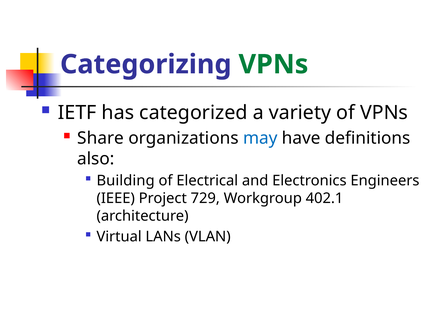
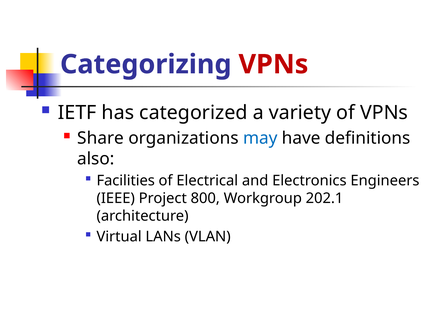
VPNs at (273, 64) colour: green -> red
Building: Building -> Facilities
729: 729 -> 800
402.1: 402.1 -> 202.1
